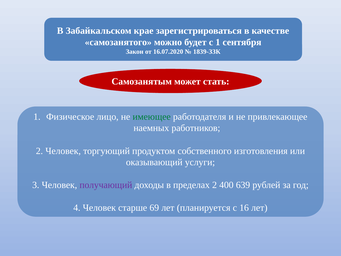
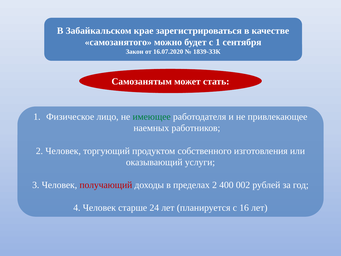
получающий colour: purple -> red
639: 639 -> 002
69: 69 -> 24
